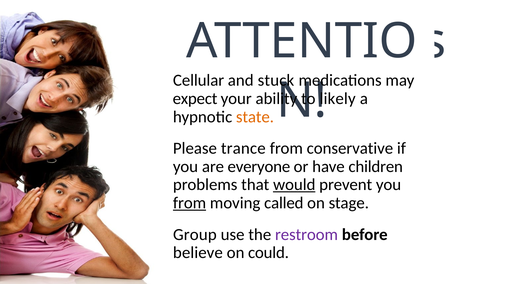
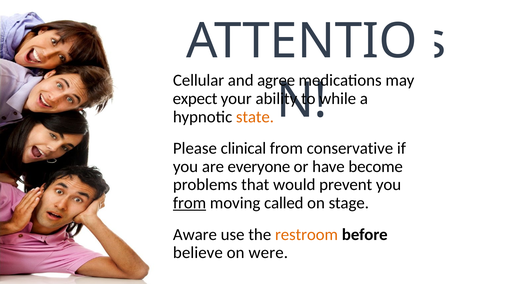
stuck: stuck -> agree
likely: likely -> while
trance: trance -> clinical
children: children -> become
would underline: present -> none
Group: Group -> Aware
restroom colour: purple -> orange
could: could -> were
